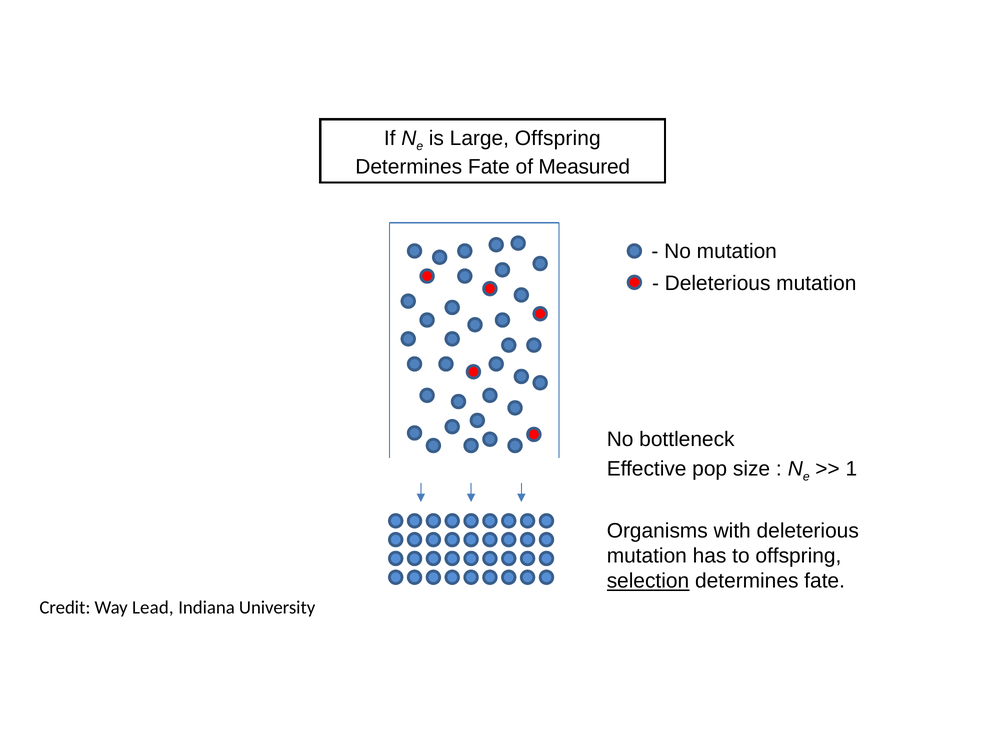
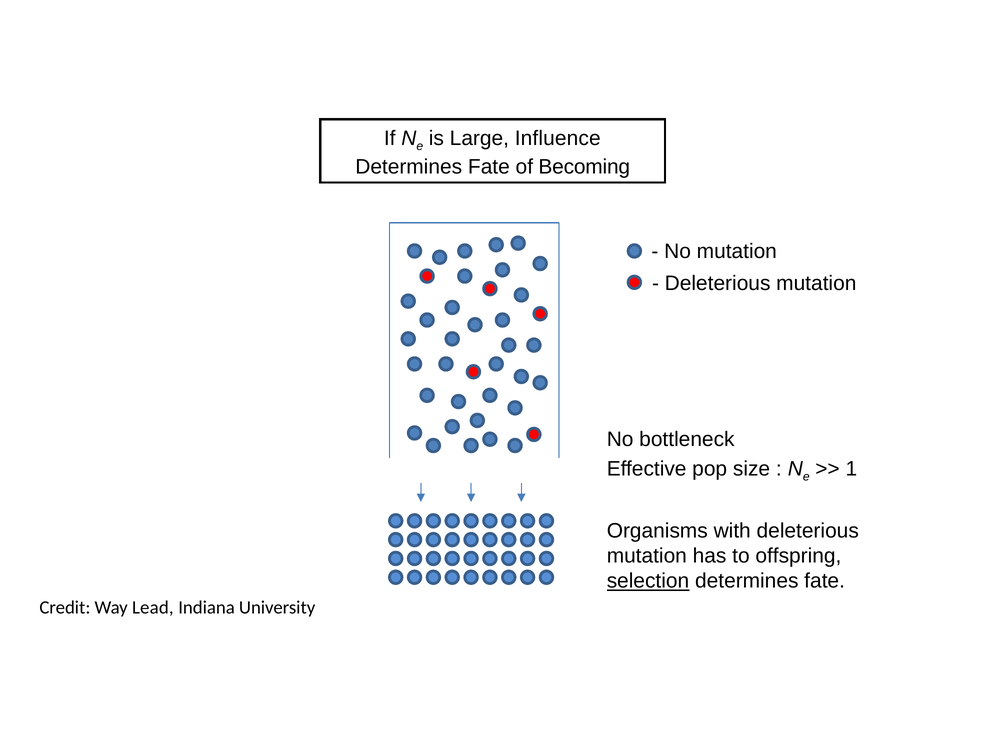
Large Offspring: Offspring -> Influence
Measured: Measured -> Becoming
